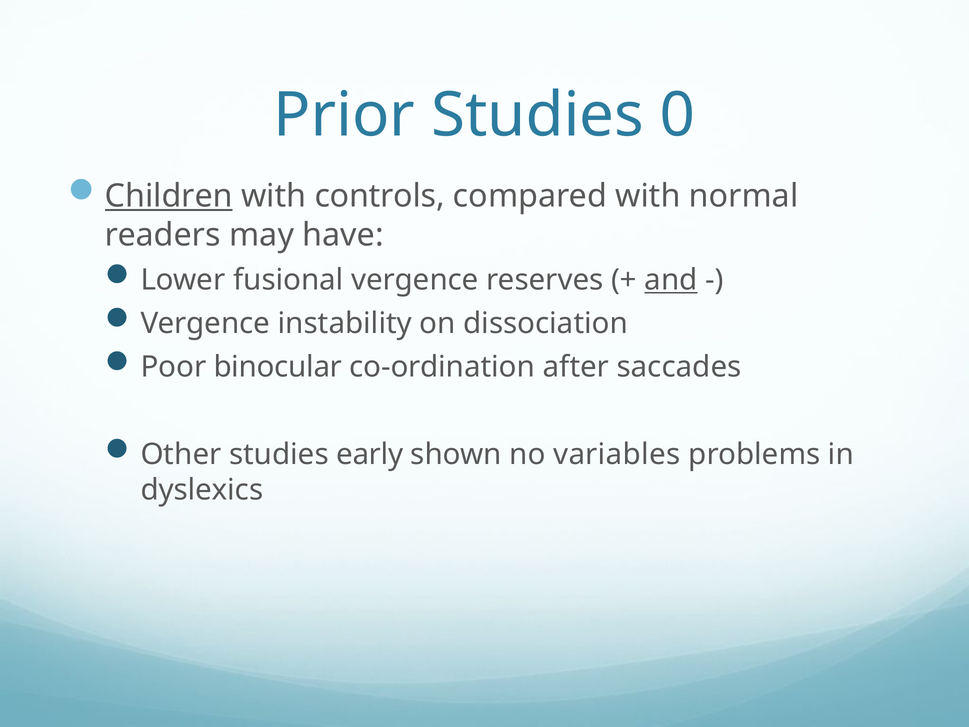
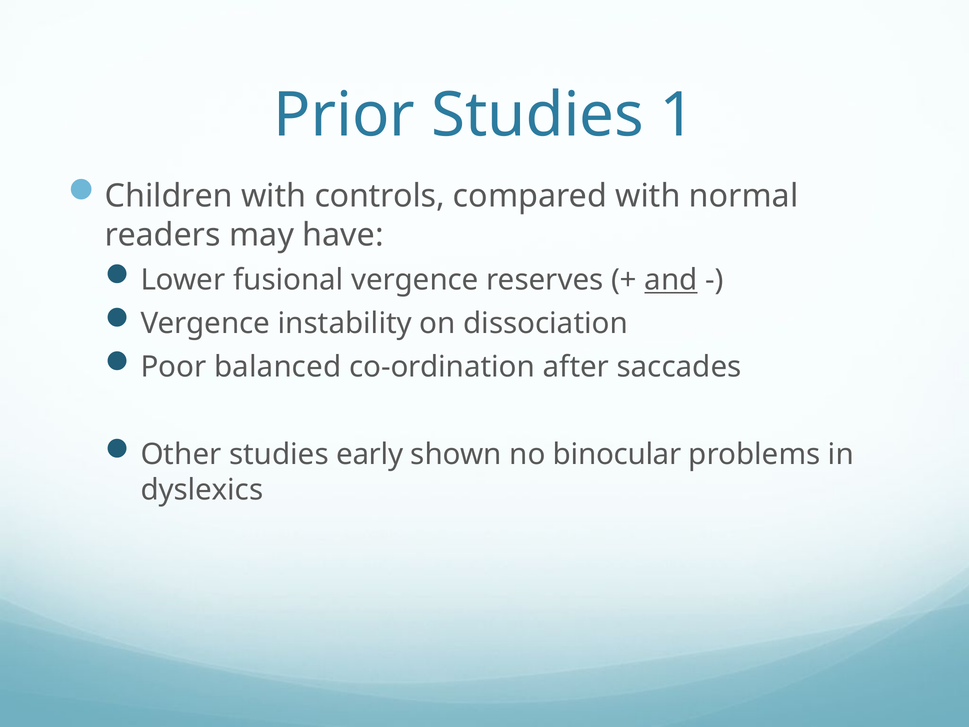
0: 0 -> 1
Children underline: present -> none
binocular: binocular -> balanced
variables: variables -> binocular
